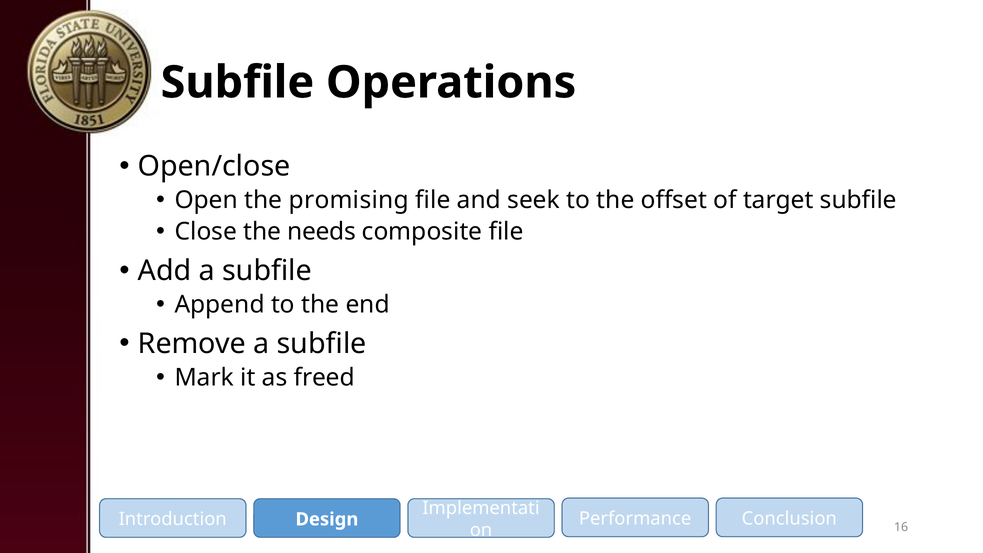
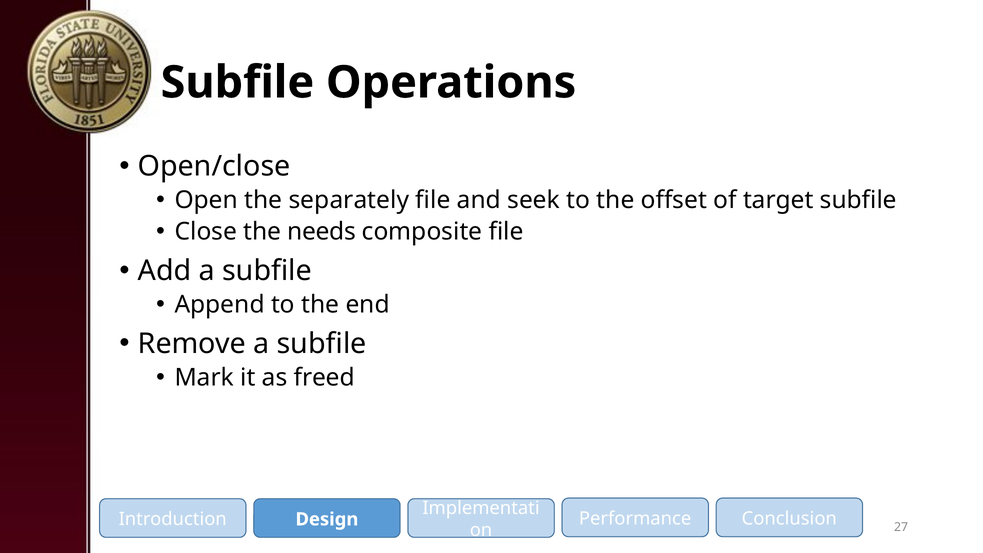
promising: promising -> separately
16: 16 -> 27
